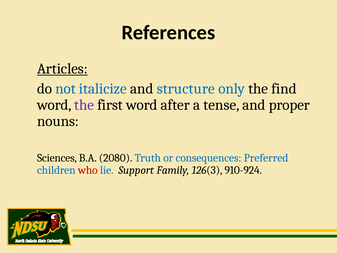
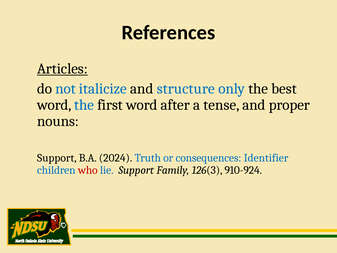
find: find -> best
the at (84, 105) colour: purple -> blue
Sciences at (57, 158): Sciences -> Support
2080: 2080 -> 2024
Preferred: Preferred -> Identifier
